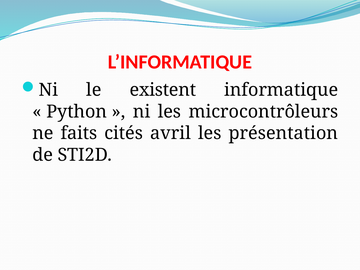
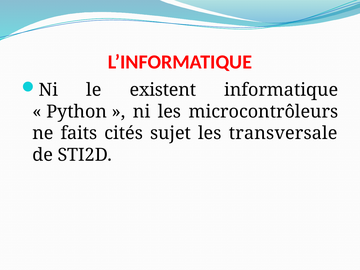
avril: avril -> sujet
présentation: présentation -> transversale
